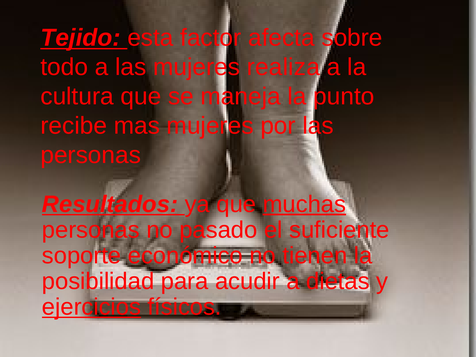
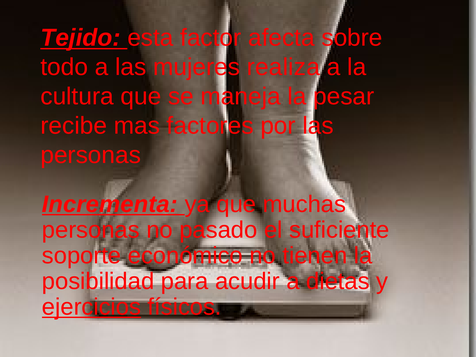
punto: punto -> pesar
mas mujeres: mujeres -> factores
Resultados: Resultados -> Incrementa
muchas underline: present -> none
